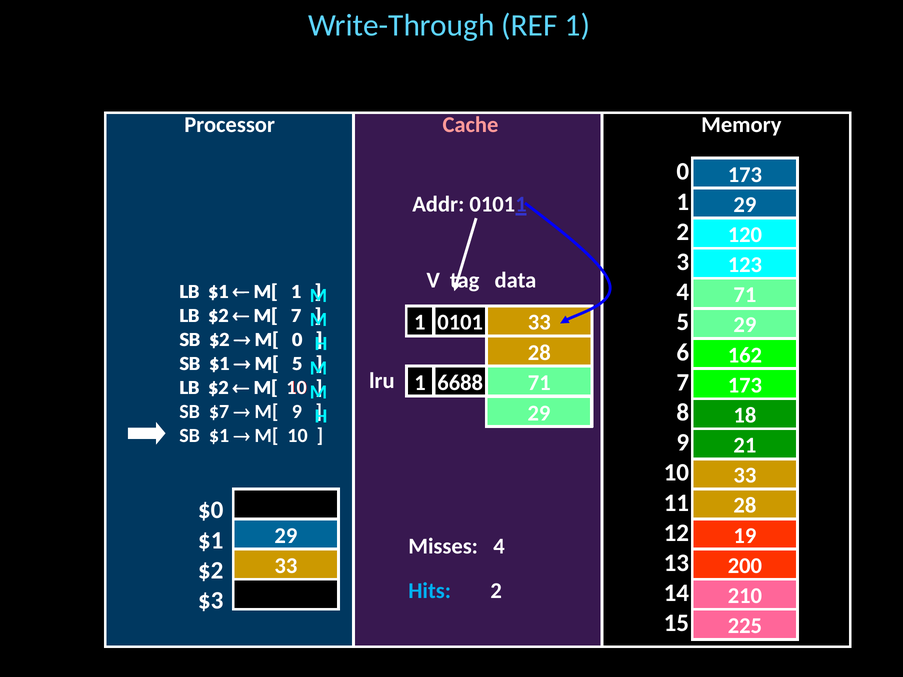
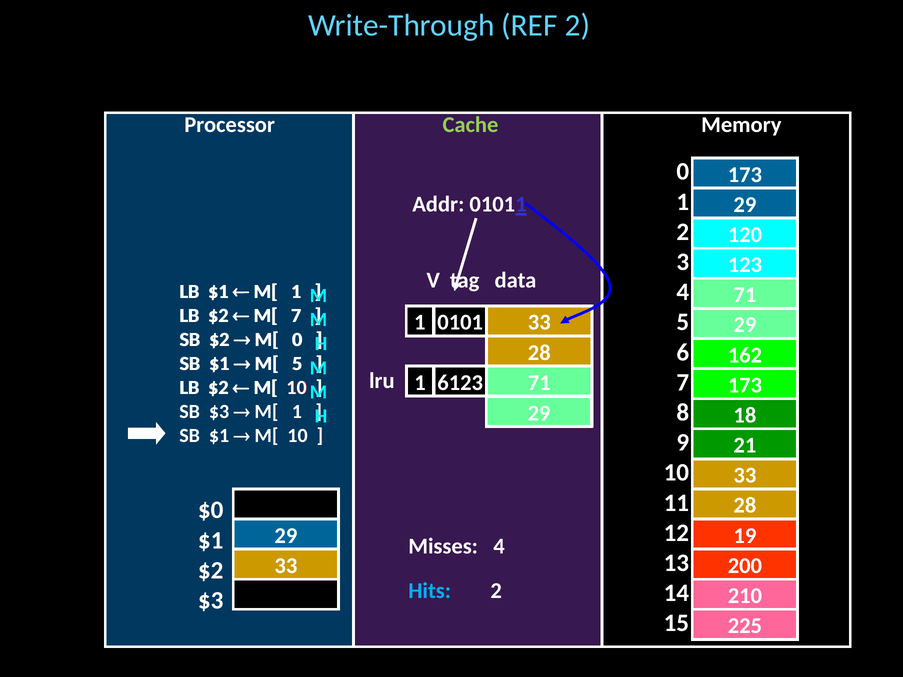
REF 1: 1 -> 2
Cache colour: pink -> light green
6688: 6688 -> 6123
SB $7: $7 -> $3
9 at (297, 412): 9 -> 1
